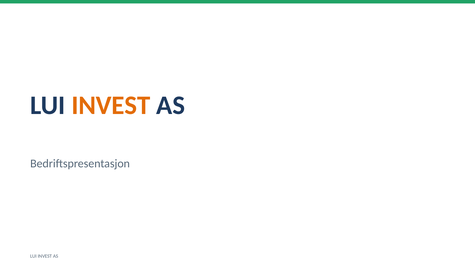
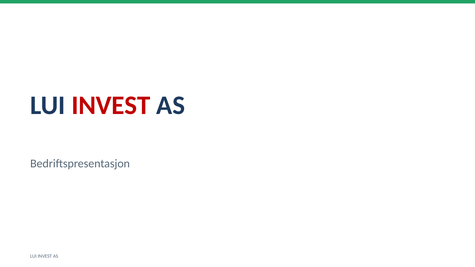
INVEST at (111, 105) colour: orange -> red
